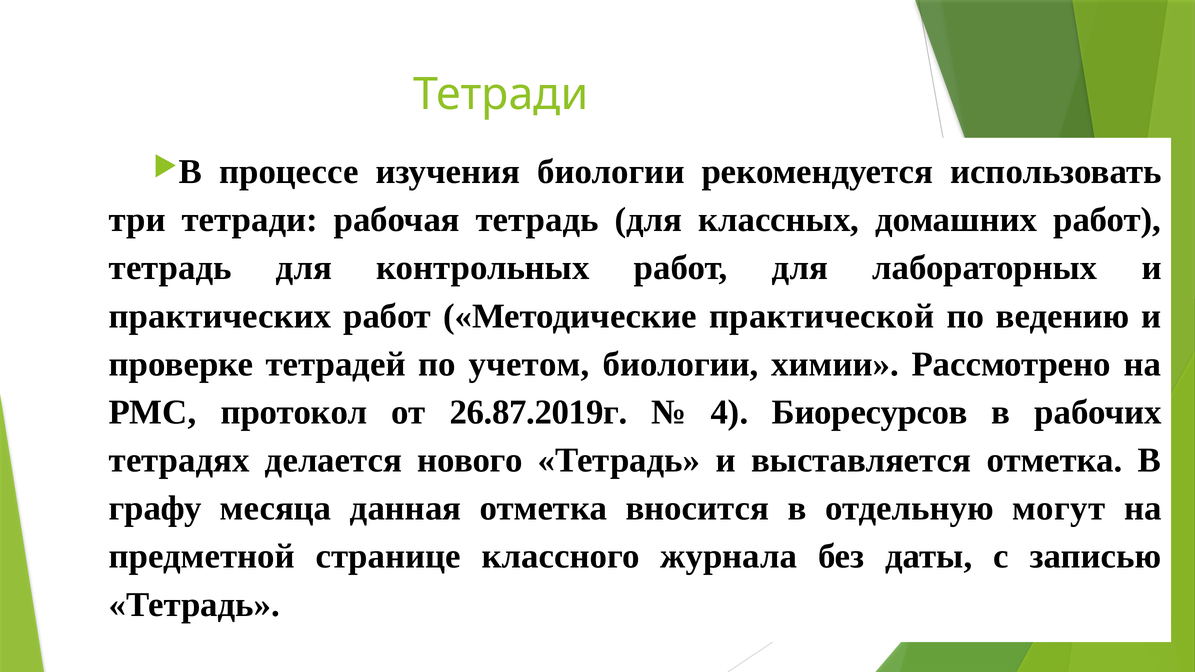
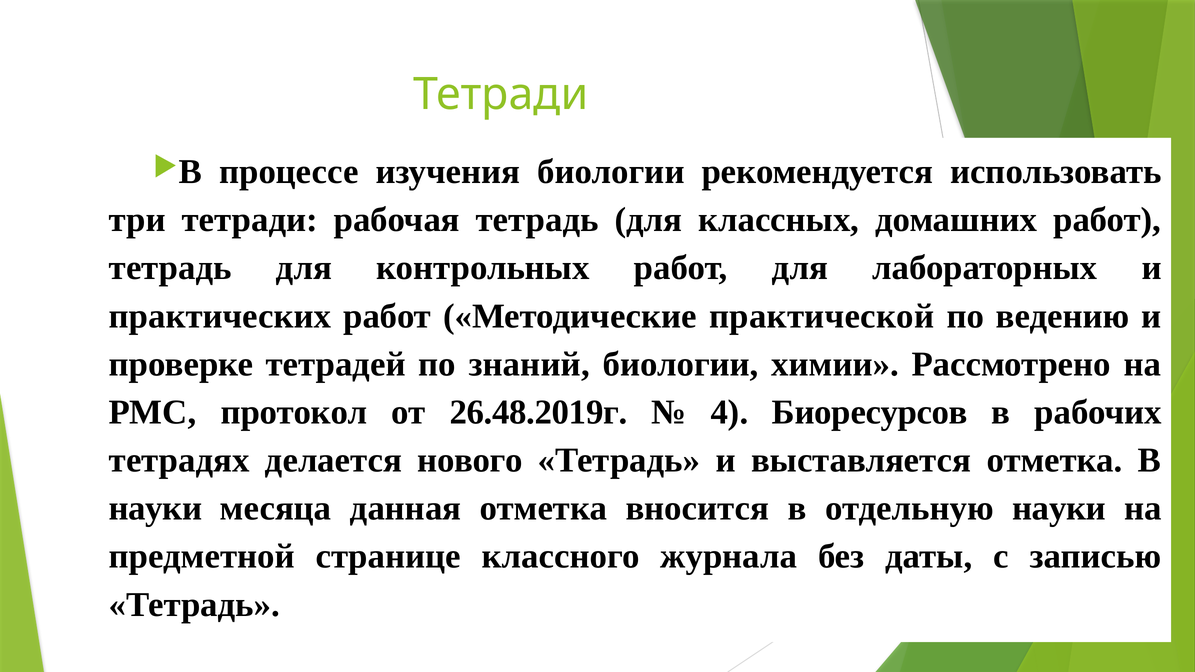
учетом: учетом -> знаний
26.87.2019г: 26.87.2019г -> 26.48.2019г
графу at (155, 509): графу -> науки
отдельную могут: могут -> науки
